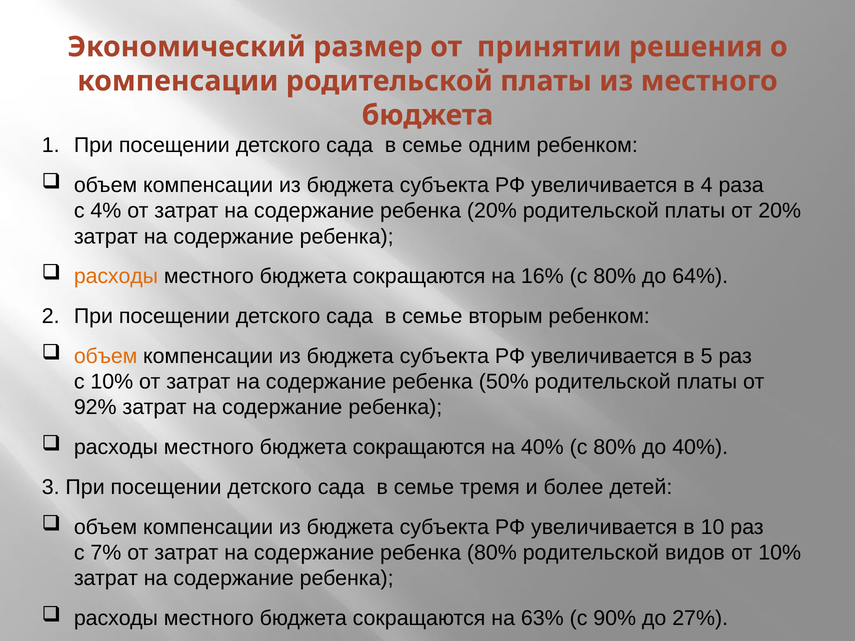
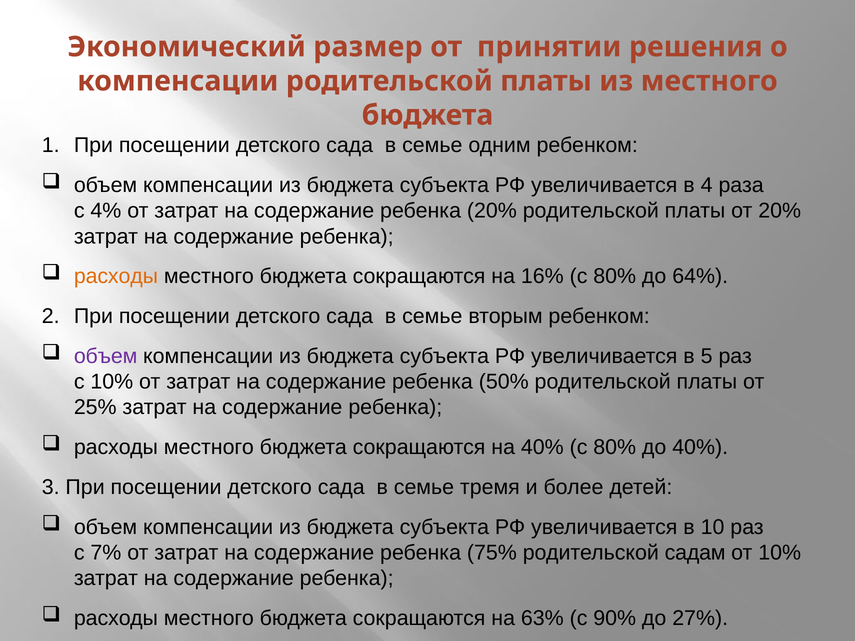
объем at (106, 356) colour: orange -> purple
92%: 92% -> 25%
ребенка 80%: 80% -> 75%
видов: видов -> садам
